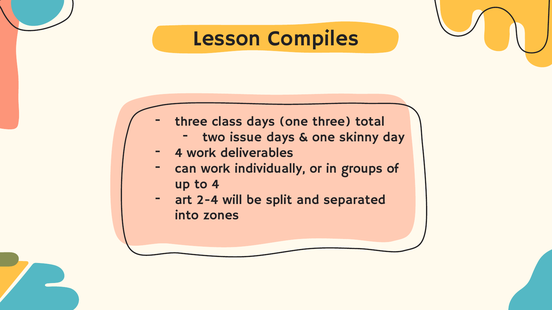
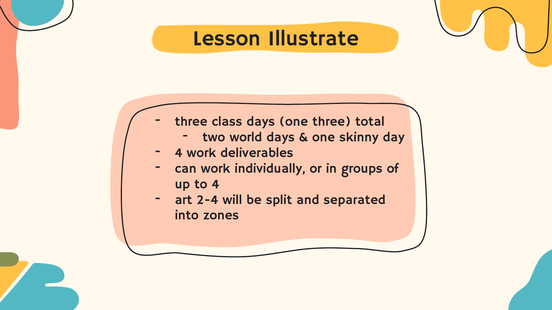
Compiles: Compiles -> Illustrate
issue: issue -> world
